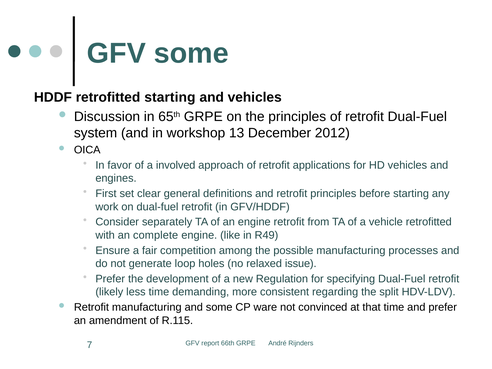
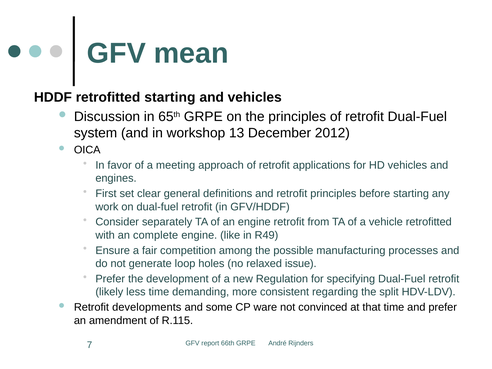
GFV some: some -> mean
involved: involved -> meeting
Retrofit manufacturing: manufacturing -> developments
